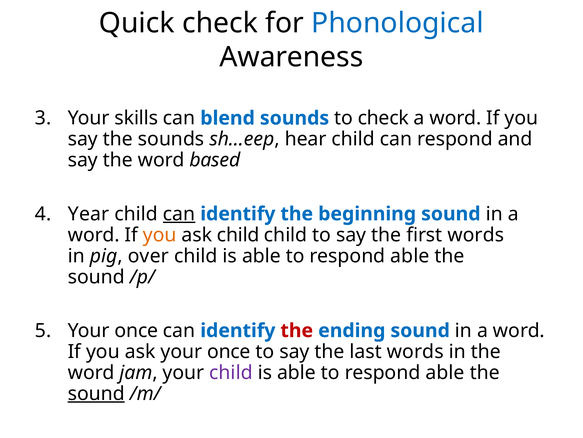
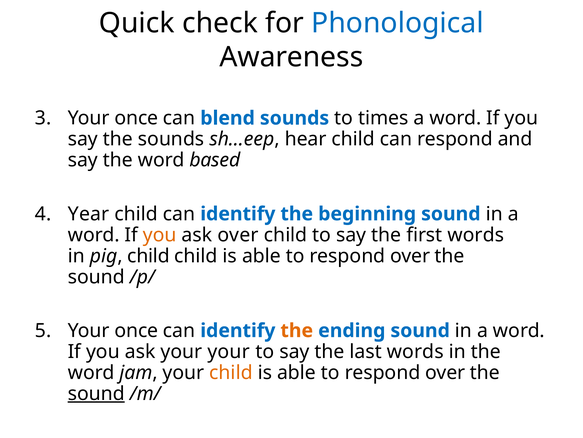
skills at (136, 118): skills -> once
to check: check -> times
can at (179, 214) underline: present -> none
ask child: child -> over
pig over: over -> child
able at (410, 255): able -> over
the at (297, 330) colour: red -> orange
ask your once: once -> your
child at (231, 372) colour: purple -> orange
able at (445, 372): able -> over
